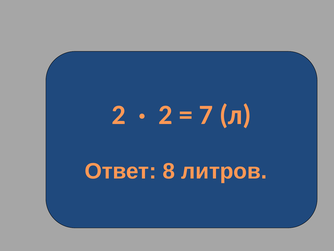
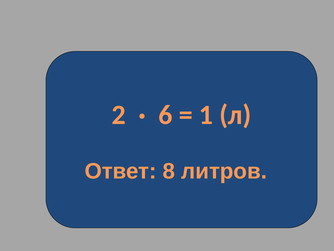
2 at (165, 115): 2 -> 6
7: 7 -> 1
